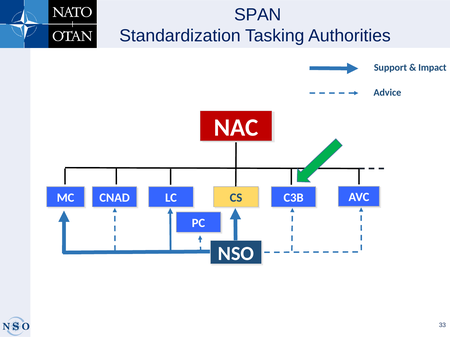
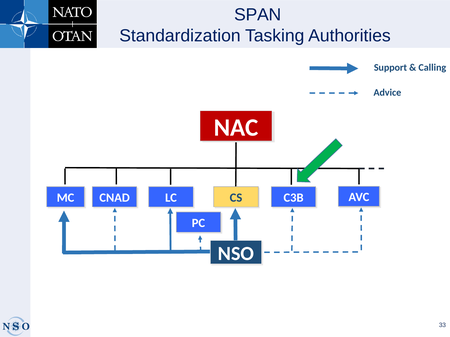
Impact: Impact -> Calling
